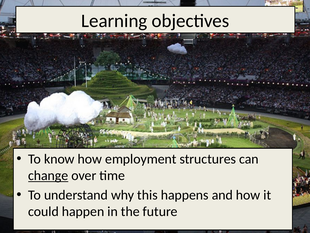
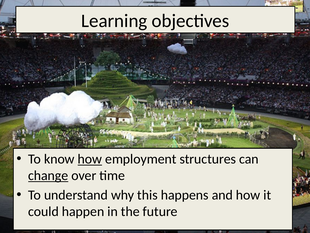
how at (90, 159) underline: none -> present
